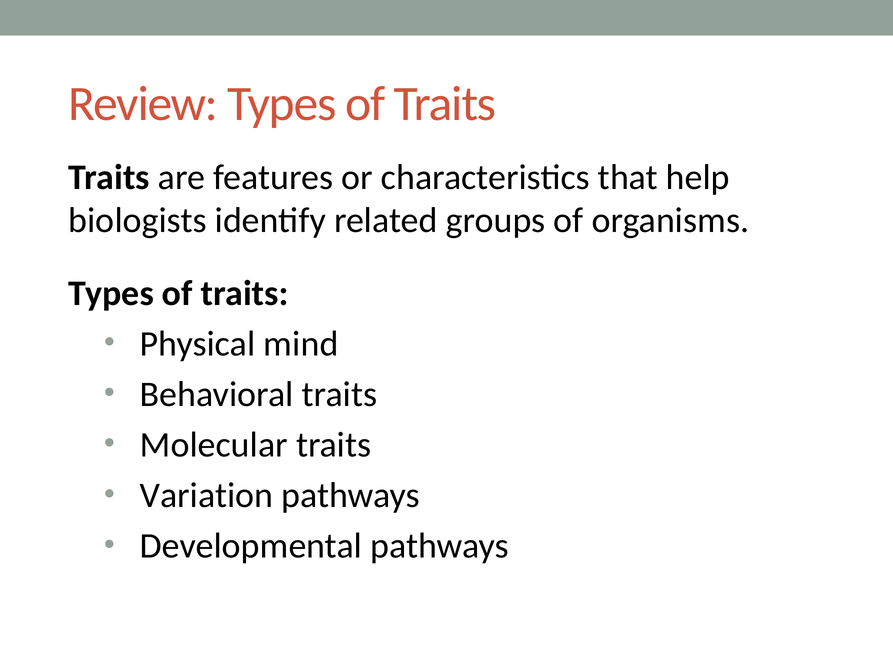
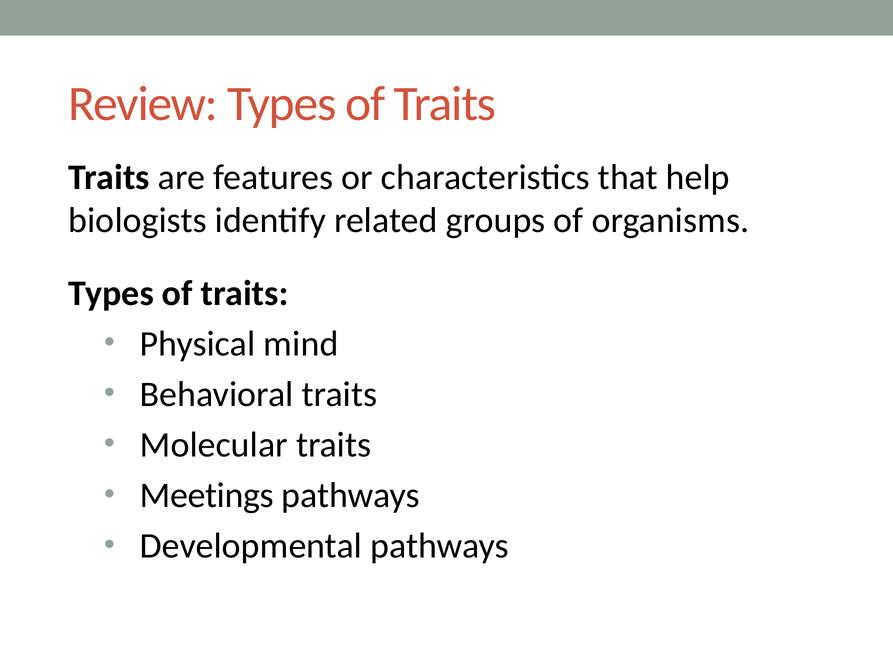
Variation: Variation -> Meetings
